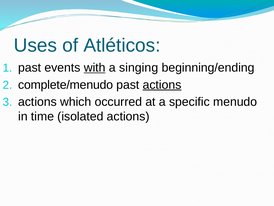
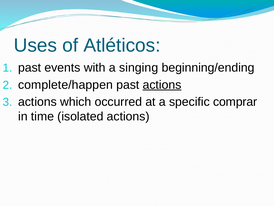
with underline: present -> none
complete/menudo: complete/menudo -> complete/happen
menudo: menudo -> comprar
